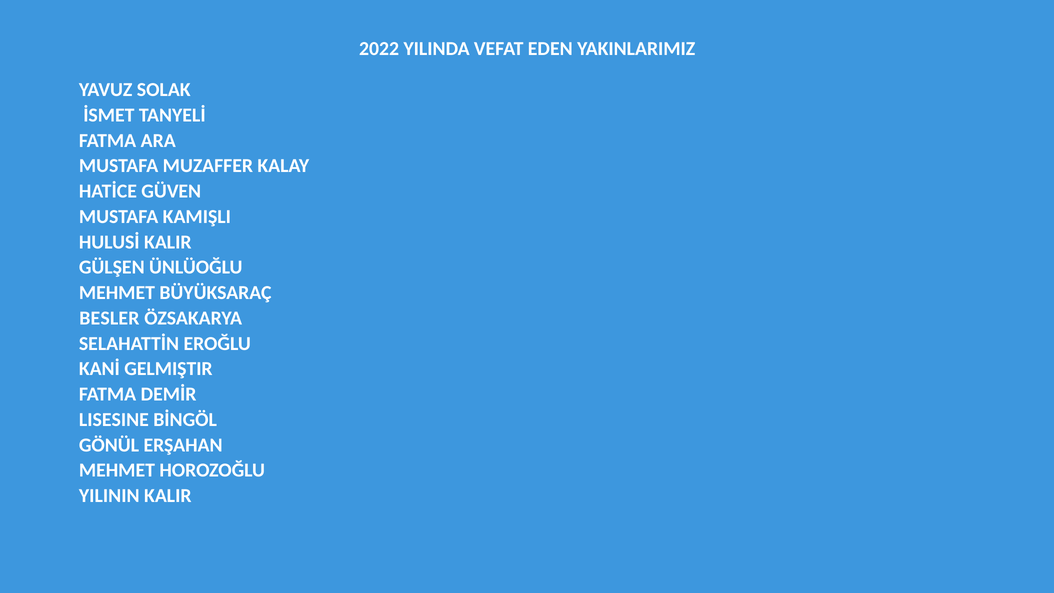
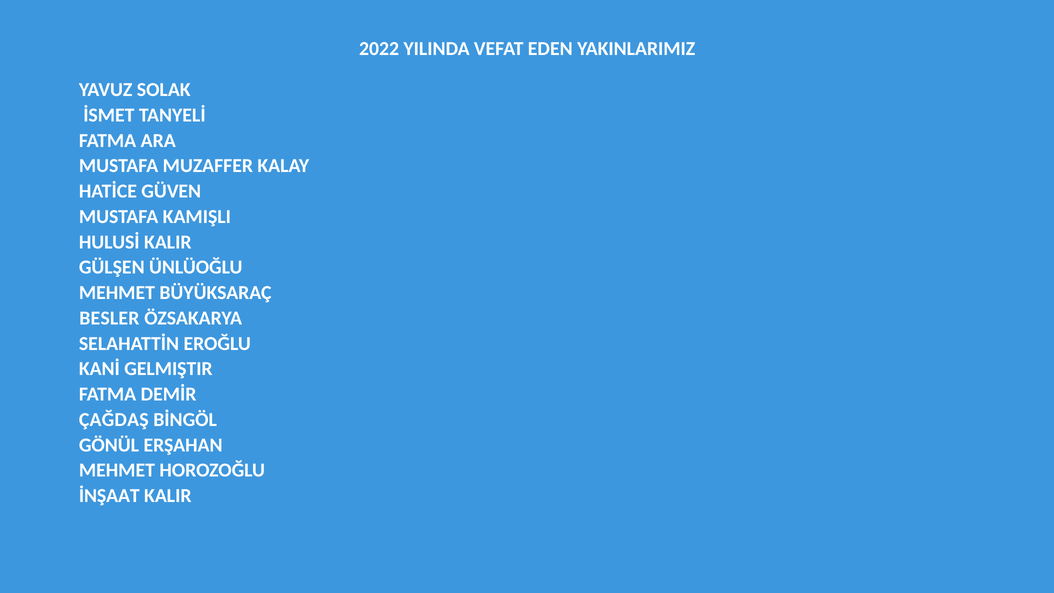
LISESINE: LISESINE -> ÇAĞDAŞ
YILININ: YILININ -> İNŞAAT
